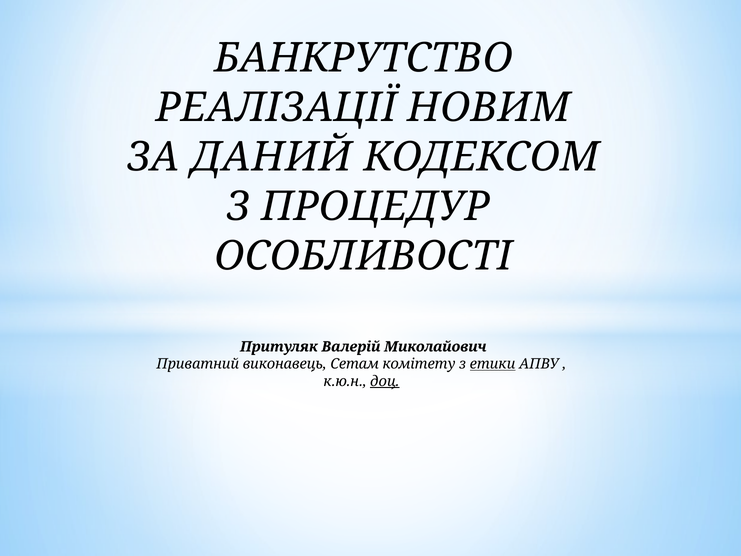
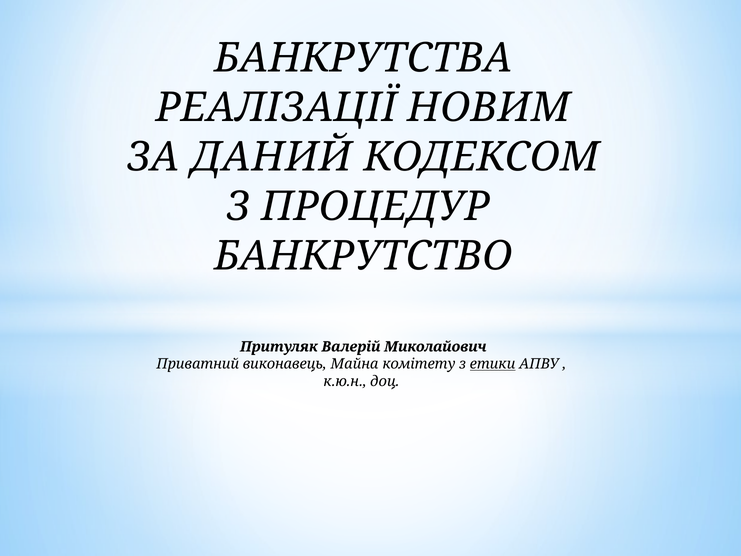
БАНКРУТСТВО: БАНКРУТСТВО -> БАНКРУТСТВА
ОСОБЛИВОСТІ: ОСОБЛИВОСТІ -> БАНКРУТСТВО
Сетам: Сетам -> Майна
доц underline: present -> none
